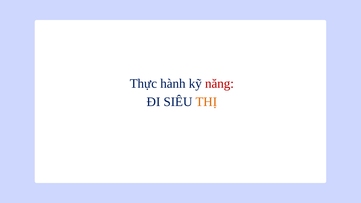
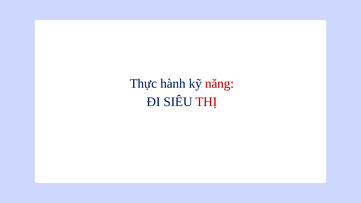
THỊ colour: orange -> red
